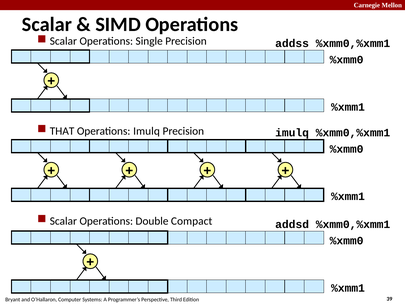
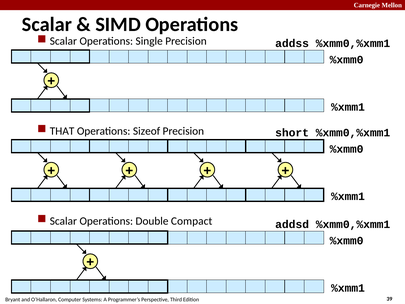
Operations Imulq: Imulq -> Sizeof
imulq at (292, 133): imulq -> short
